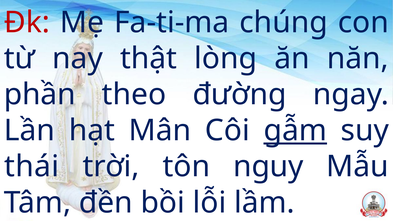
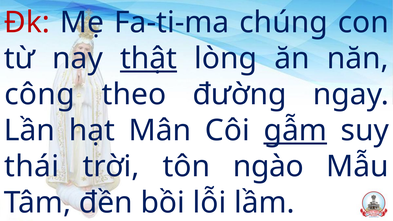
thật underline: none -> present
phần: phần -> công
nguy: nguy -> ngào
